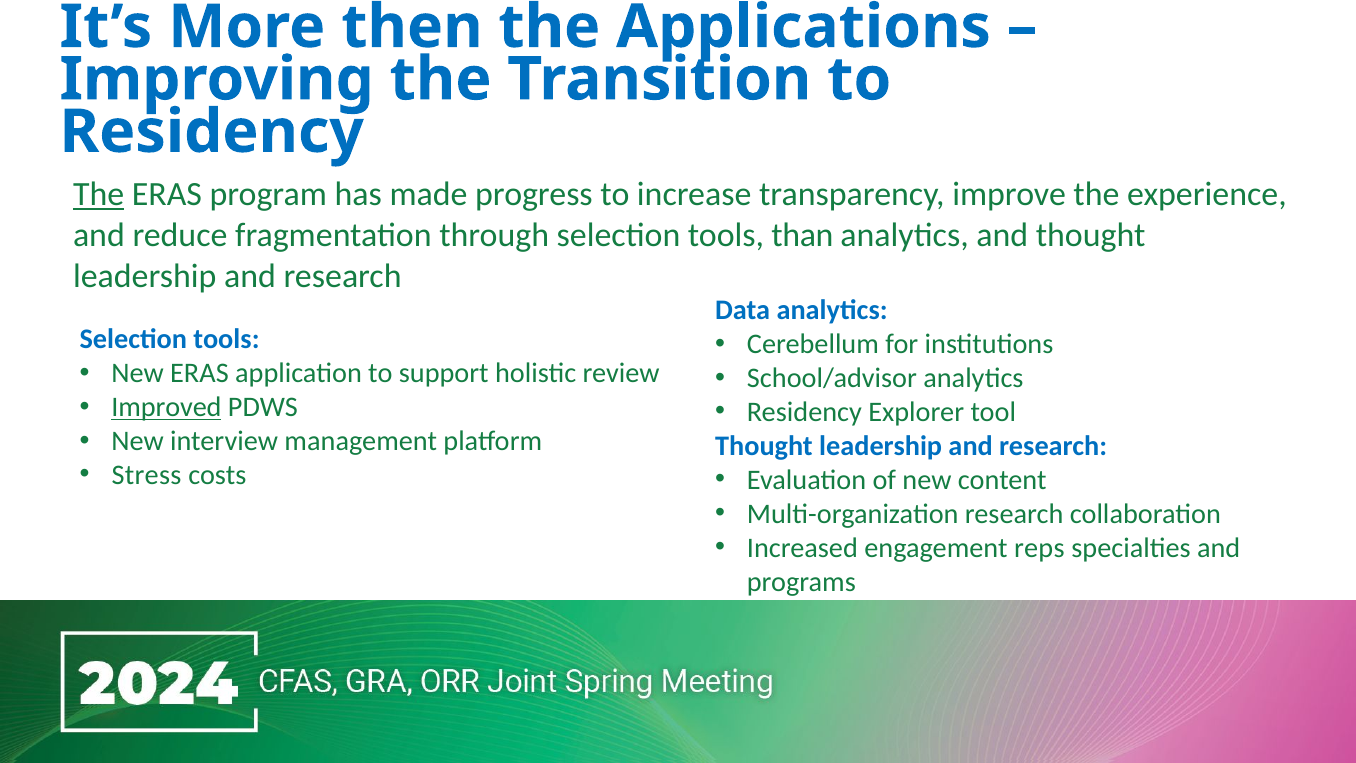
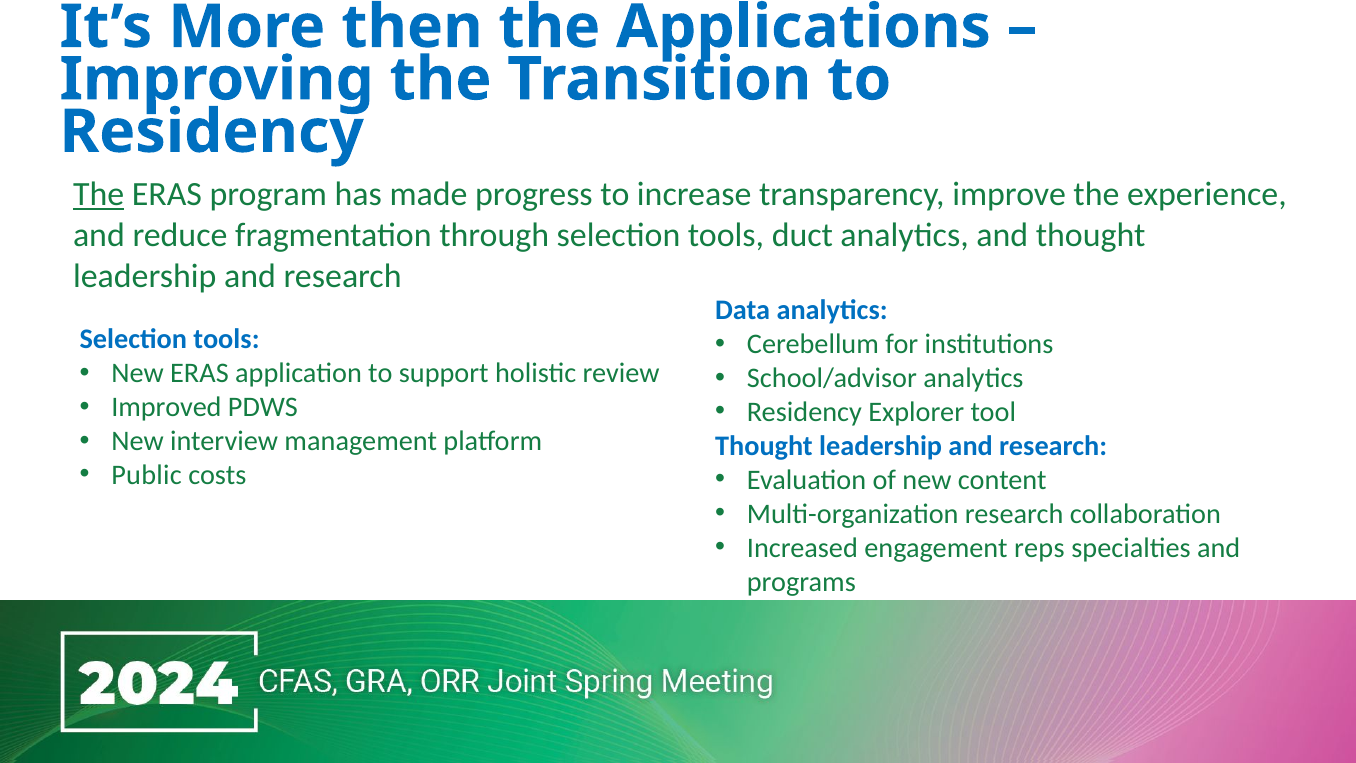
than: than -> duct
Improved underline: present -> none
Stress: Stress -> Public
